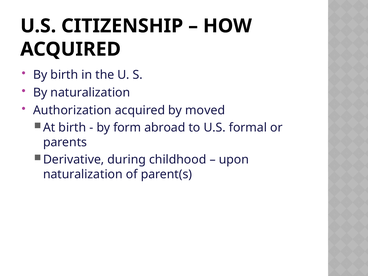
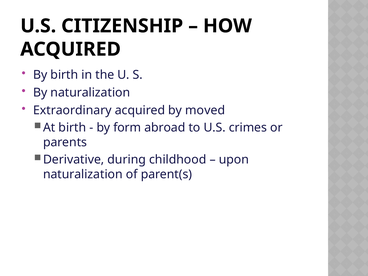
Authorization: Authorization -> Extraordinary
formal: formal -> crimes
